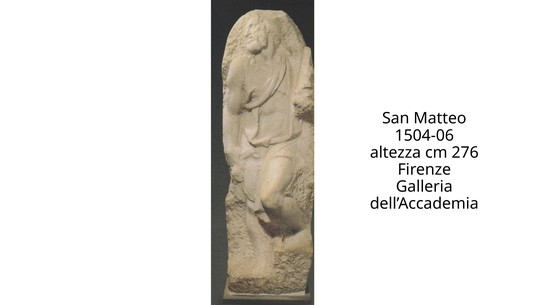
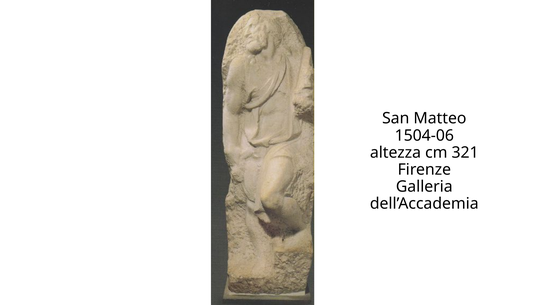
276: 276 -> 321
